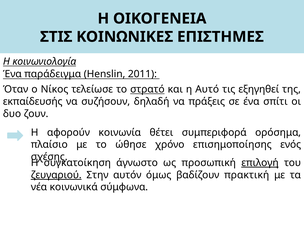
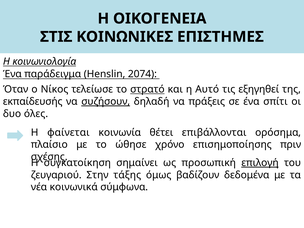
2011: 2011 -> 2074
συζήσουν underline: none -> present
ζουν: ζουν -> όλες
αφορούν: αφορούν -> φαίνεται
συμπεριφορά: συμπεριφορά -> επιβάλλονται
ενός: ενός -> πριν
άγνωστο: άγνωστο -> σημαίνει
ζευγαριού underline: present -> none
αυτόν: αυτόν -> τάξης
πρακτική: πρακτική -> δεδομένα
